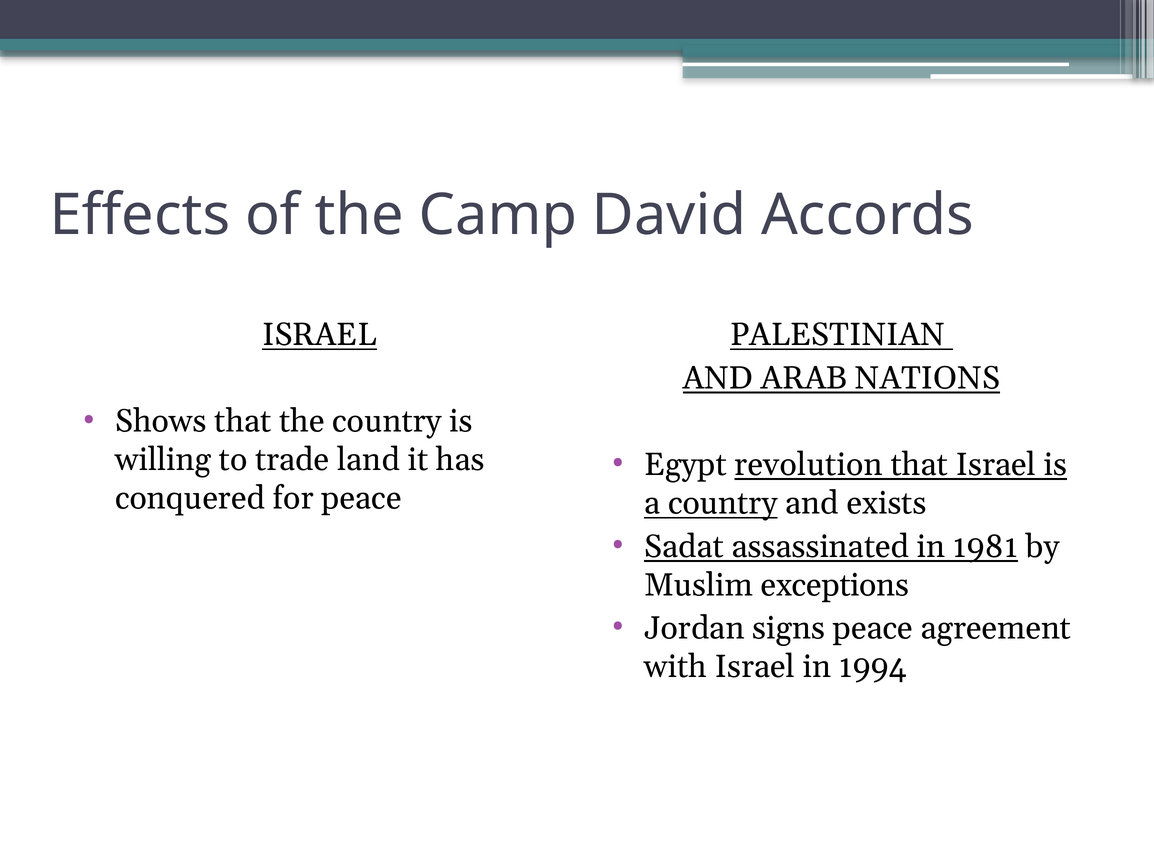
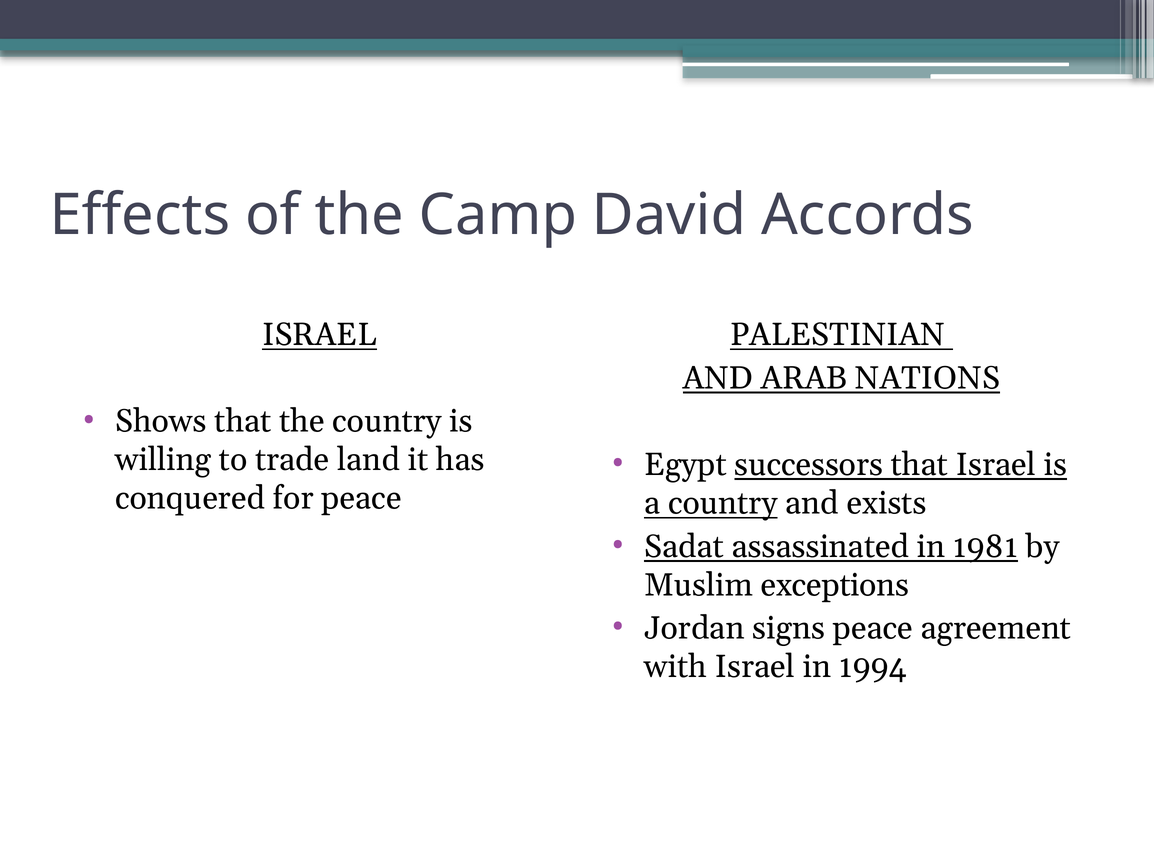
revolution: revolution -> successors
